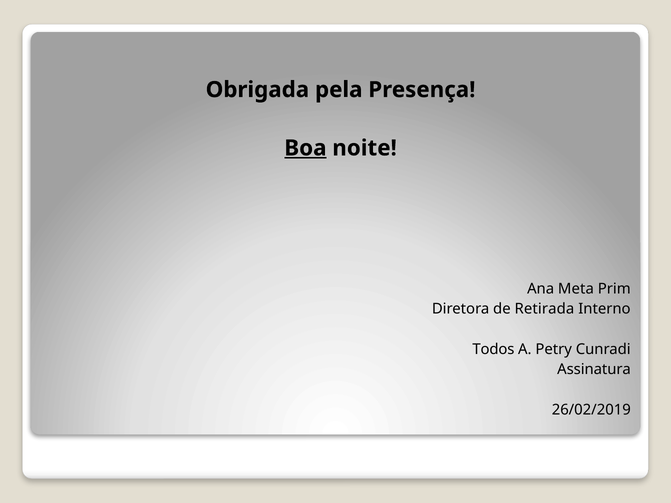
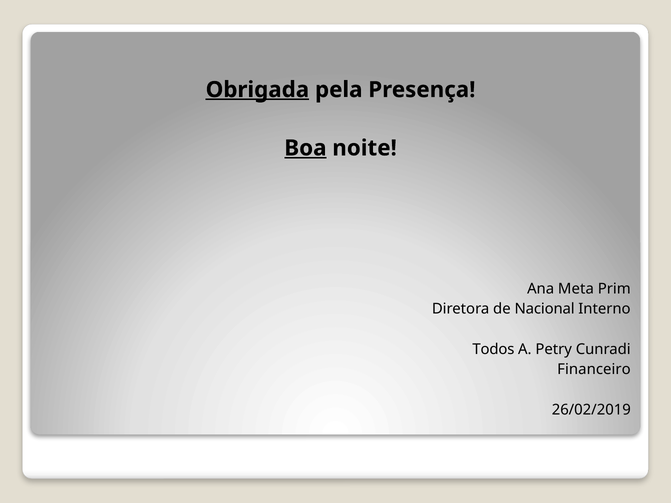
Obrigada underline: none -> present
Retirada: Retirada -> Nacional
Assinatura: Assinatura -> Financeiro
